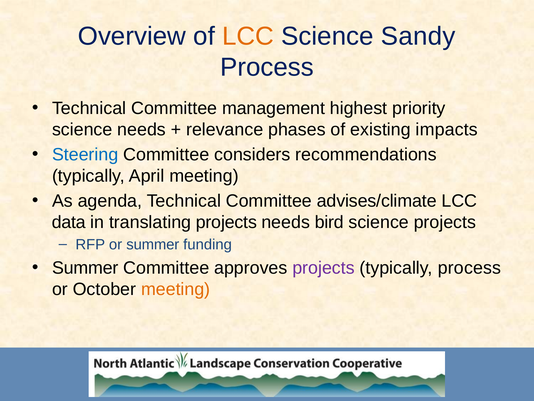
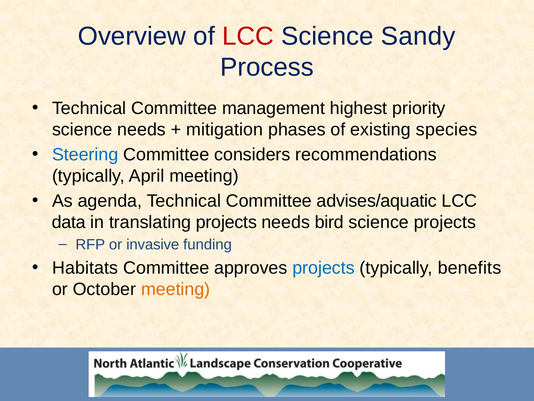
LCC at (248, 36) colour: orange -> red
relevance: relevance -> mitigation
impacts: impacts -> species
advises/climate: advises/climate -> advises/aquatic
or summer: summer -> invasive
Summer at (85, 268): Summer -> Habitats
projects at (324, 268) colour: purple -> blue
typically process: process -> benefits
